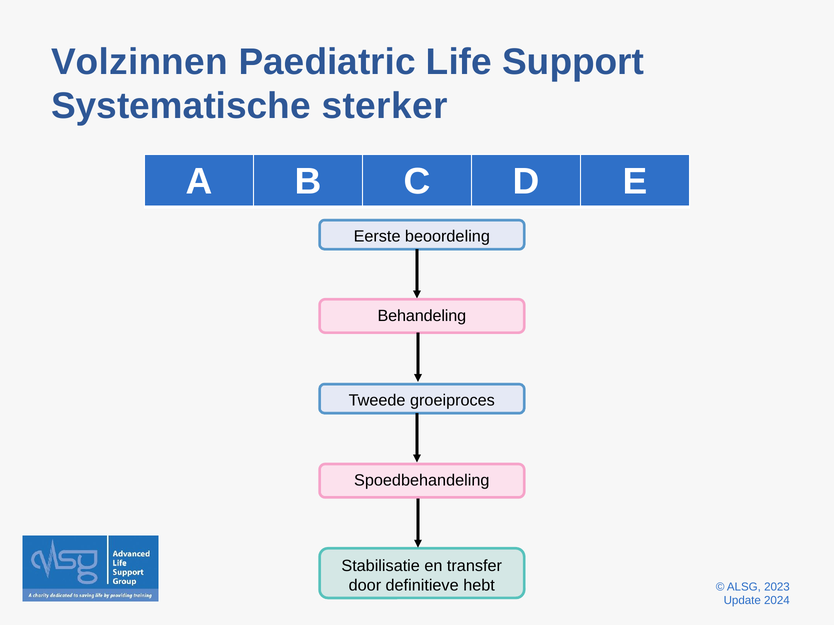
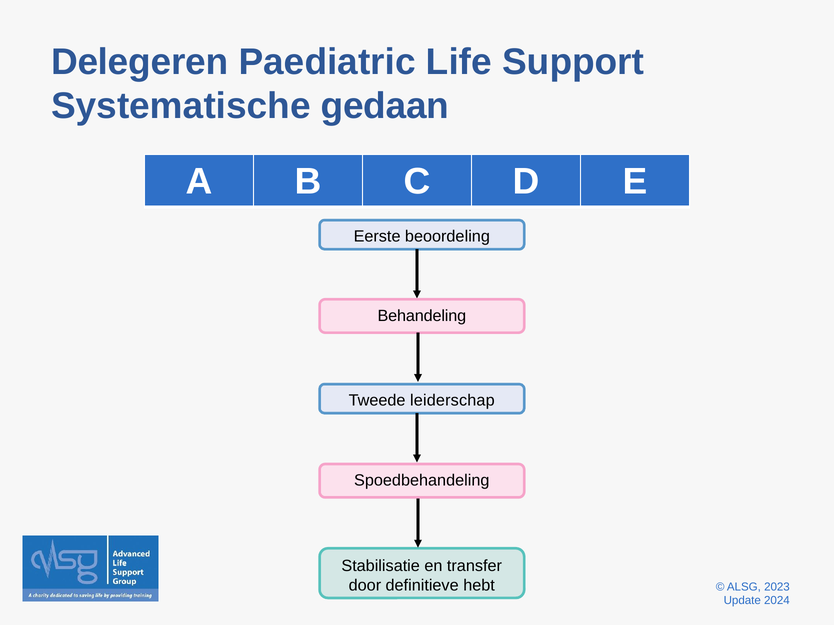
Volzinnen: Volzinnen -> Delegeren
sterker: sterker -> gedaan
groeiproces: groeiproces -> leiderschap
